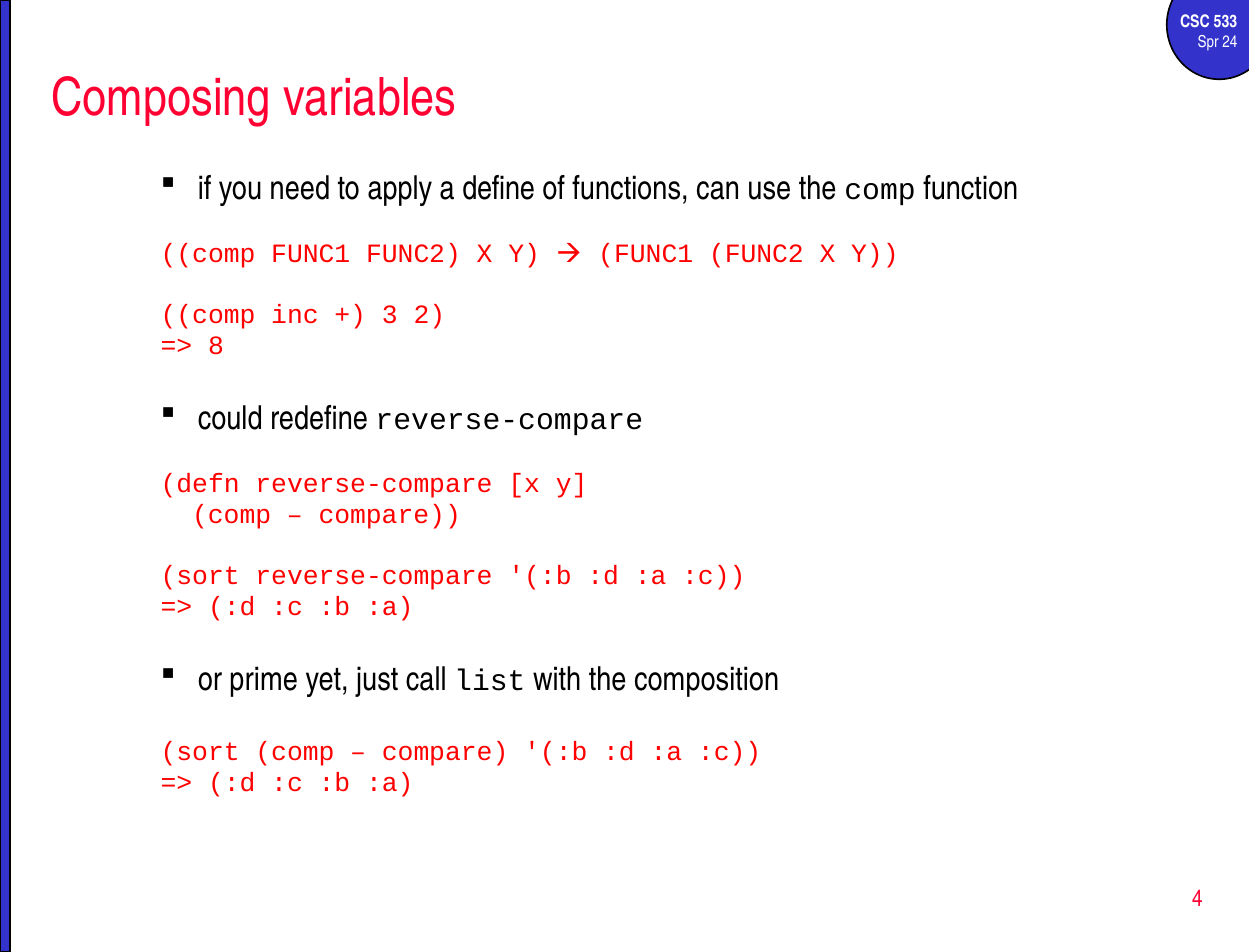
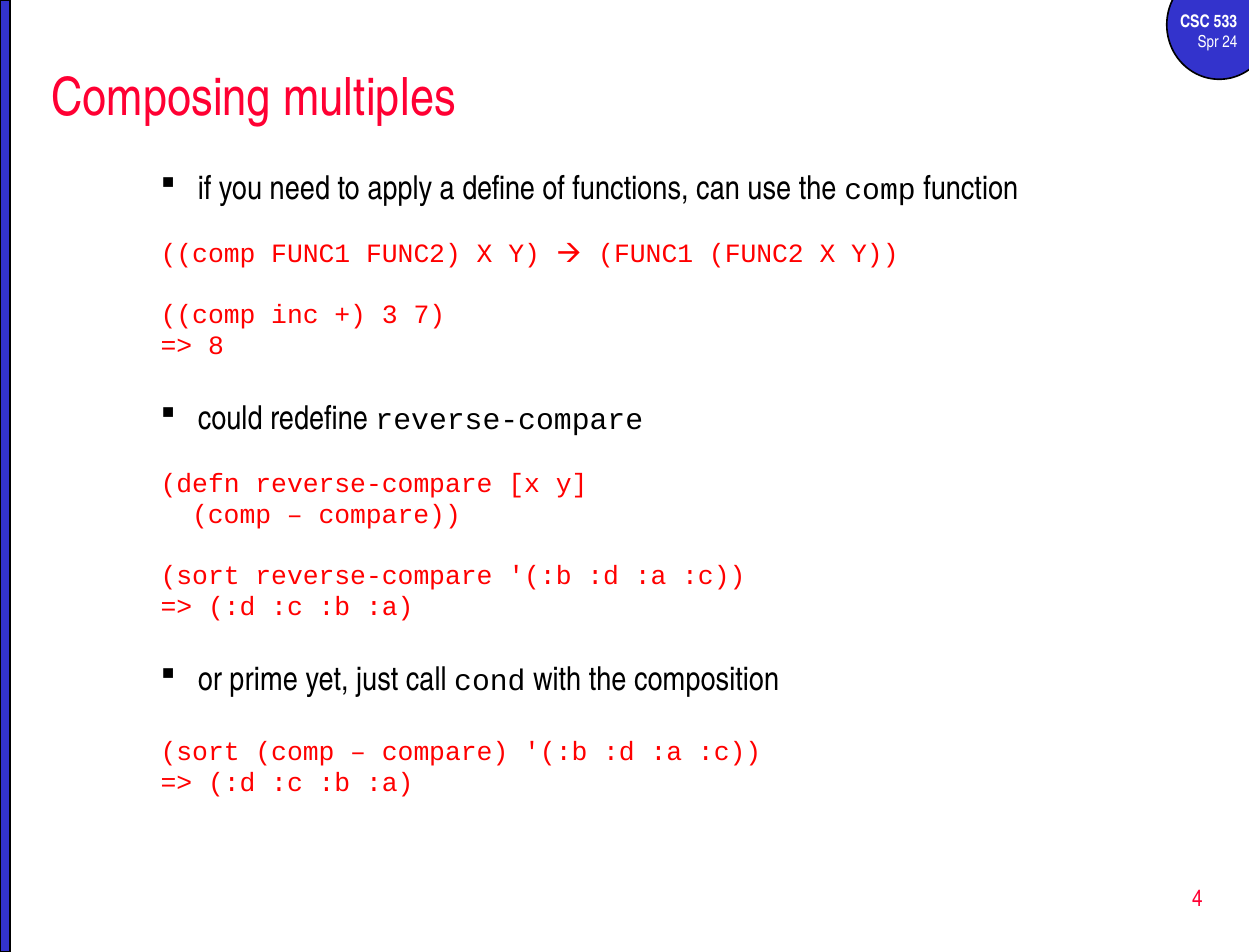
variables: variables -> multiples
2: 2 -> 7
list: list -> cond
